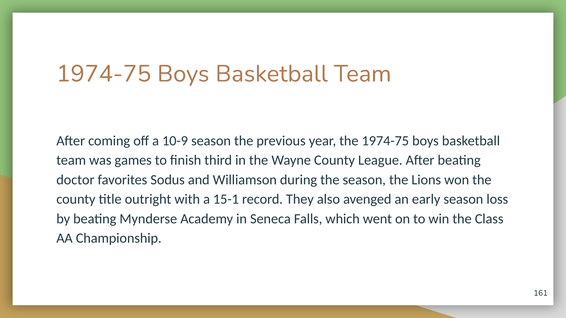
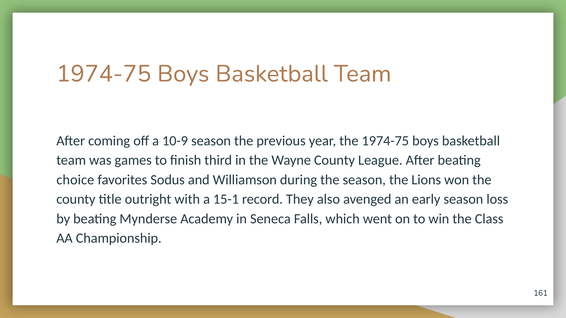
doctor: doctor -> choice
